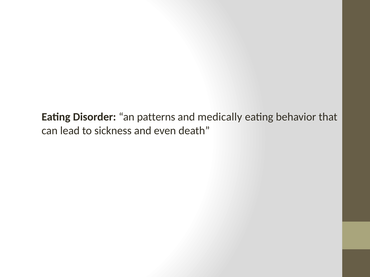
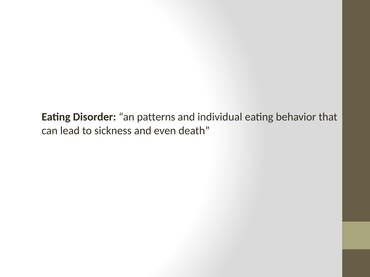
medically: medically -> individual
